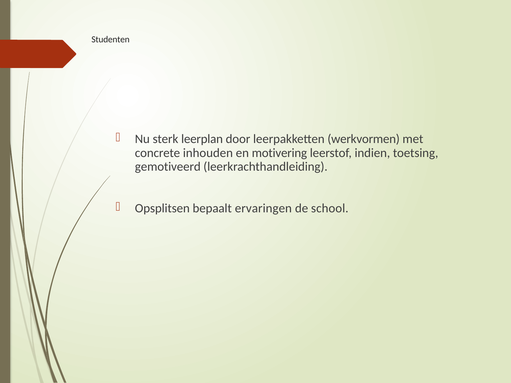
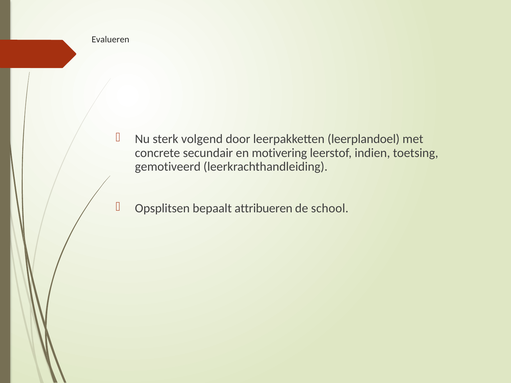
Studenten: Studenten -> Evalueren
leerplan: leerplan -> volgend
werkvormen: werkvormen -> leerplandoel
inhouden: inhouden -> secundair
ervaringen: ervaringen -> attribueren
